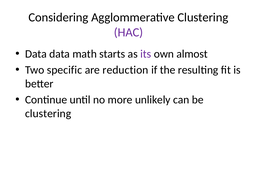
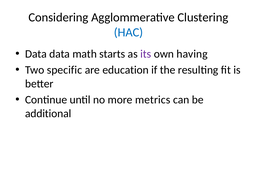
HAC colour: purple -> blue
almost: almost -> having
reduction: reduction -> education
unlikely: unlikely -> metrics
clustering at (48, 113): clustering -> additional
